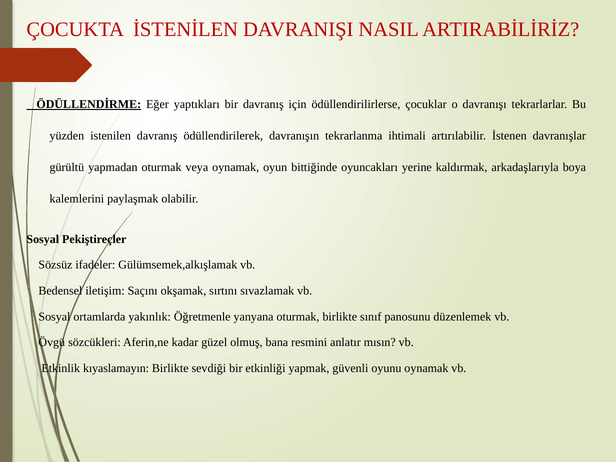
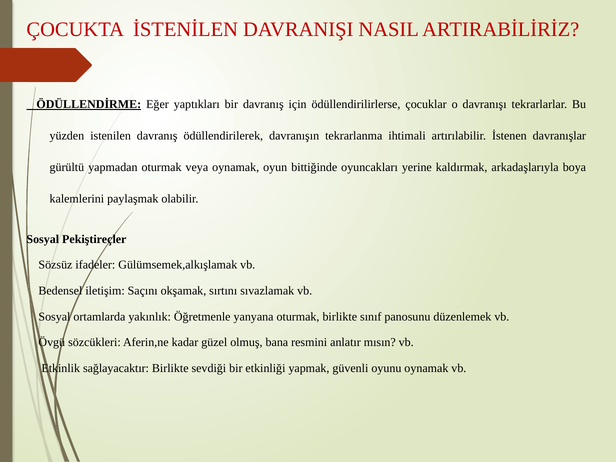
kıyaslamayın: kıyaslamayın -> sağlayacaktır
